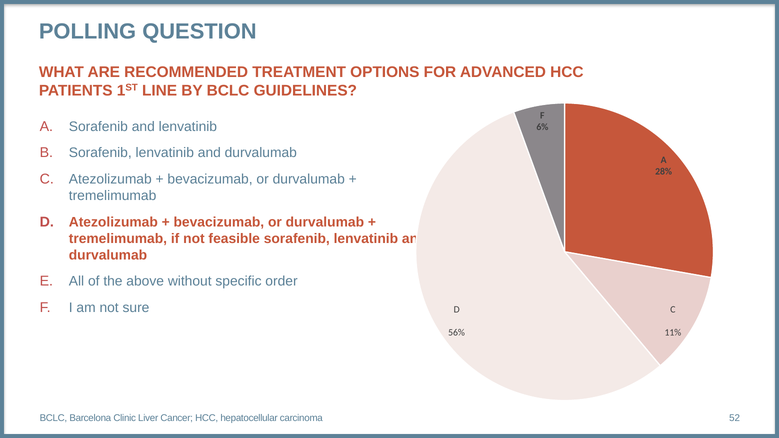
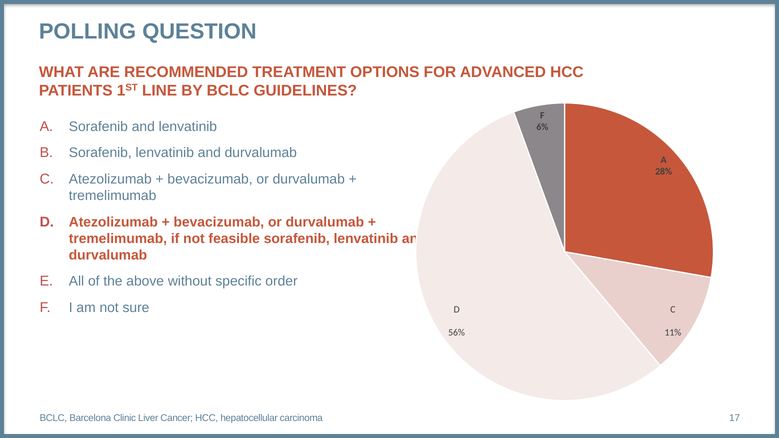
52: 52 -> 17
